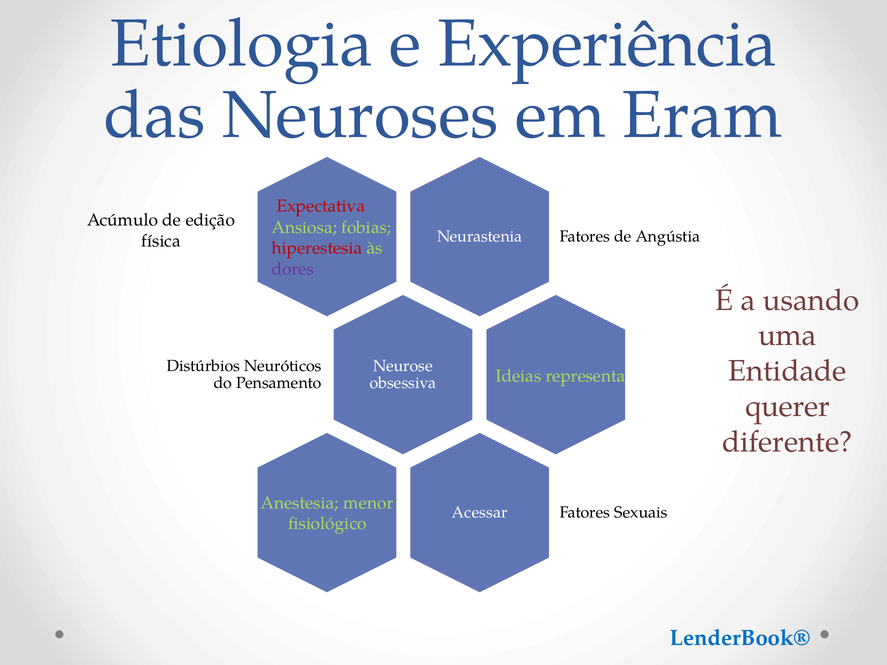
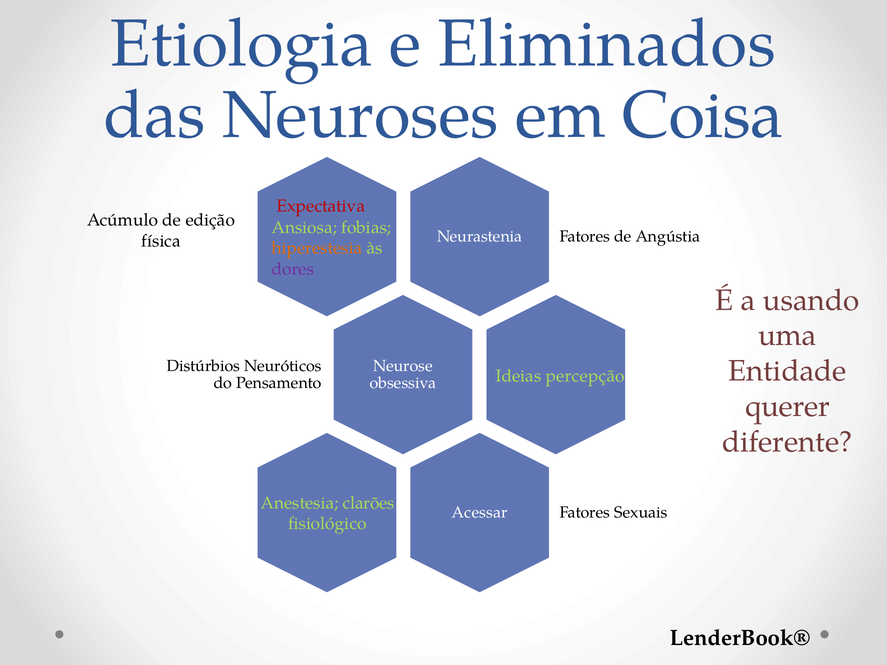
Experiência: Experiência -> Eliminados
Eram: Eram -> Coisa
hiperestesia colour: red -> orange
representa: representa -> percepção
menor: menor -> clarões
LenderBook® colour: blue -> black
